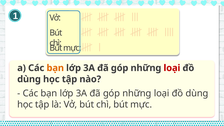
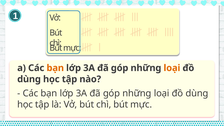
loại at (172, 68) colour: red -> orange
